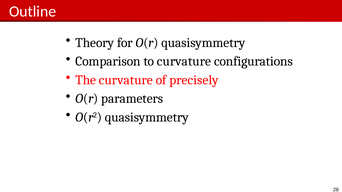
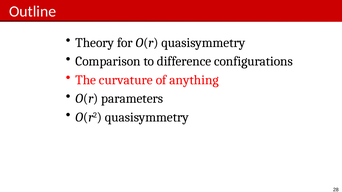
to curvature: curvature -> difference
precisely: precisely -> anything
